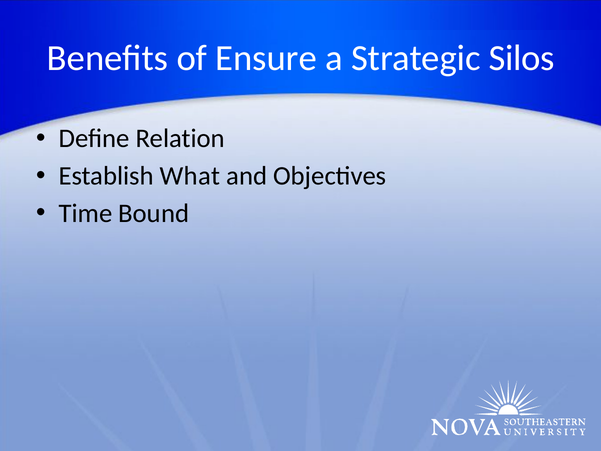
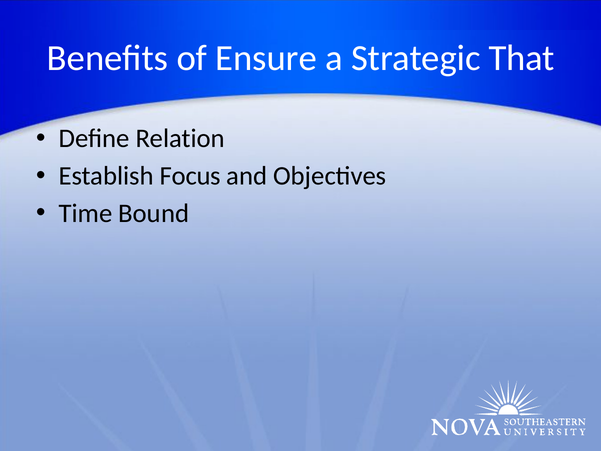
Silos: Silos -> That
What: What -> Focus
